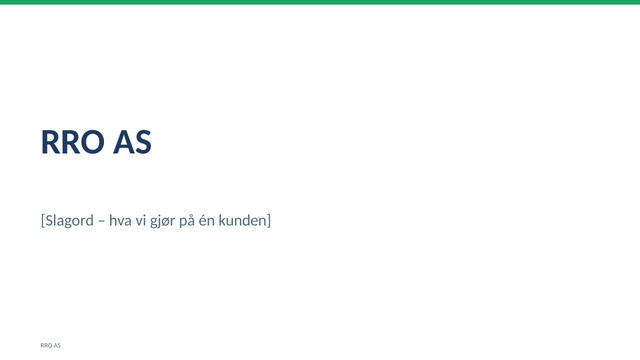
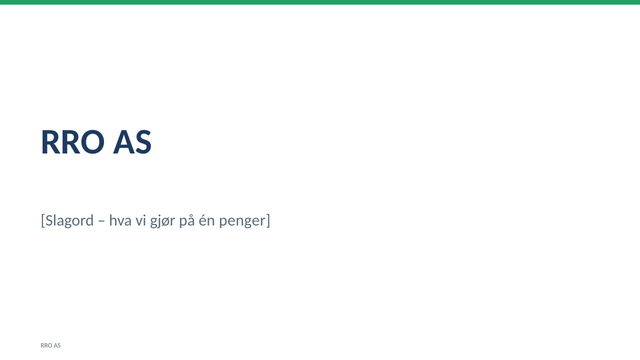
kunden: kunden -> penger
